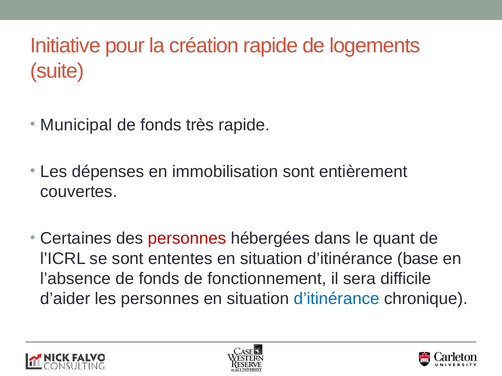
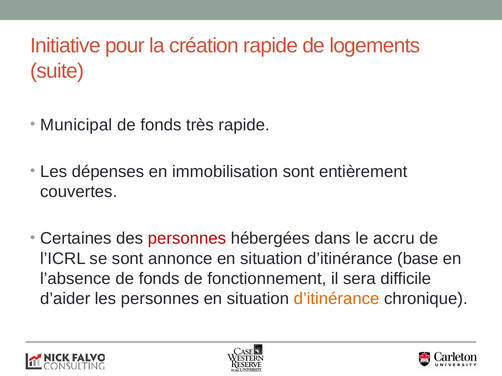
quant: quant -> accru
ententes: ententes -> annonce
d’itinérance at (337, 299) colour: blue -> orange
